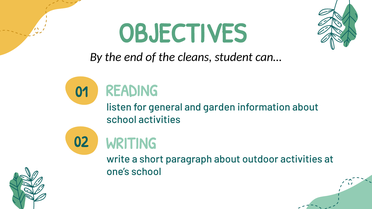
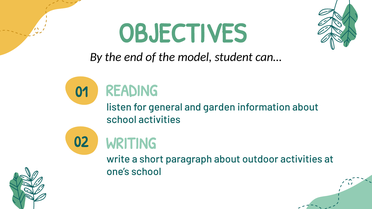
cleans: cleans -> model
